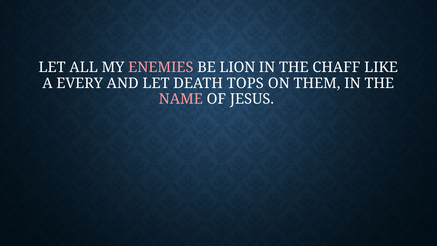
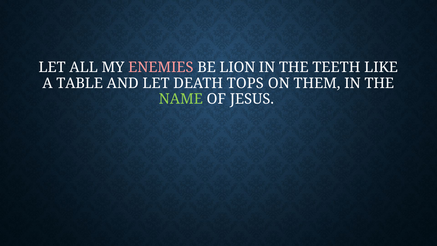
CHAFF: CHAFF -> TEETH
EVERY: EVERY -> TABLE
NAME colour: pink -> light green
